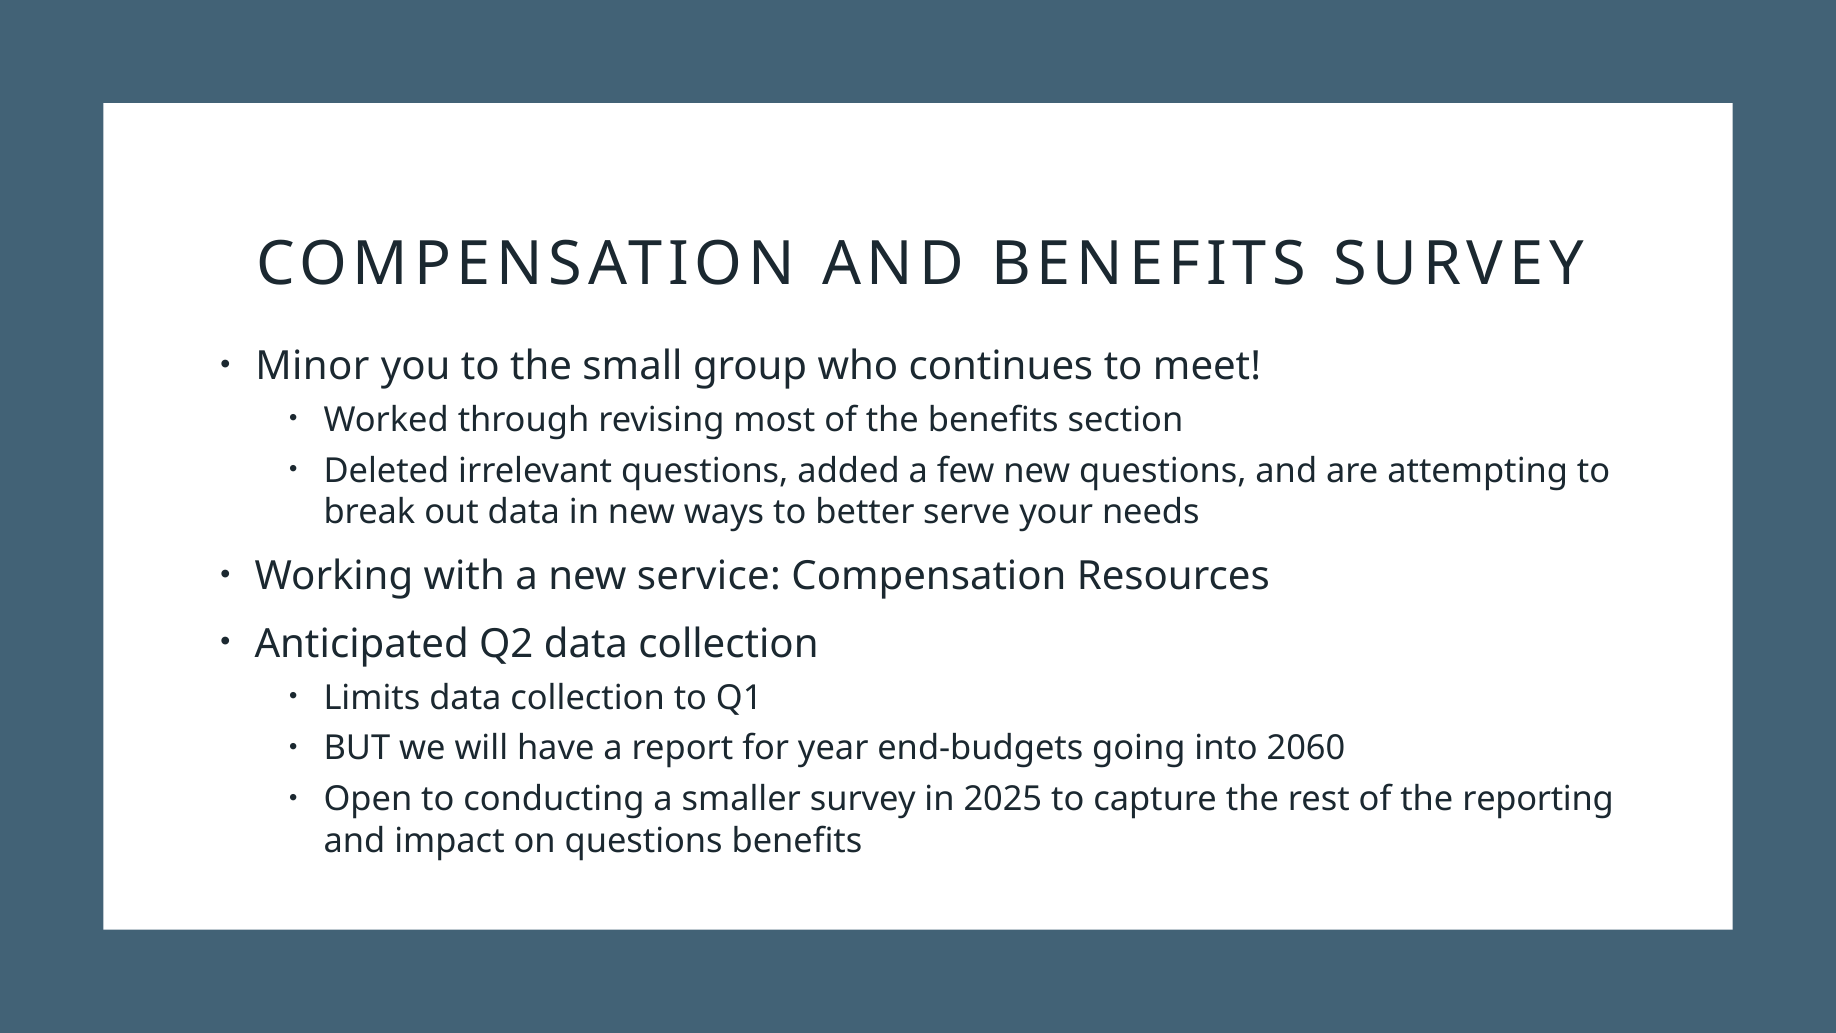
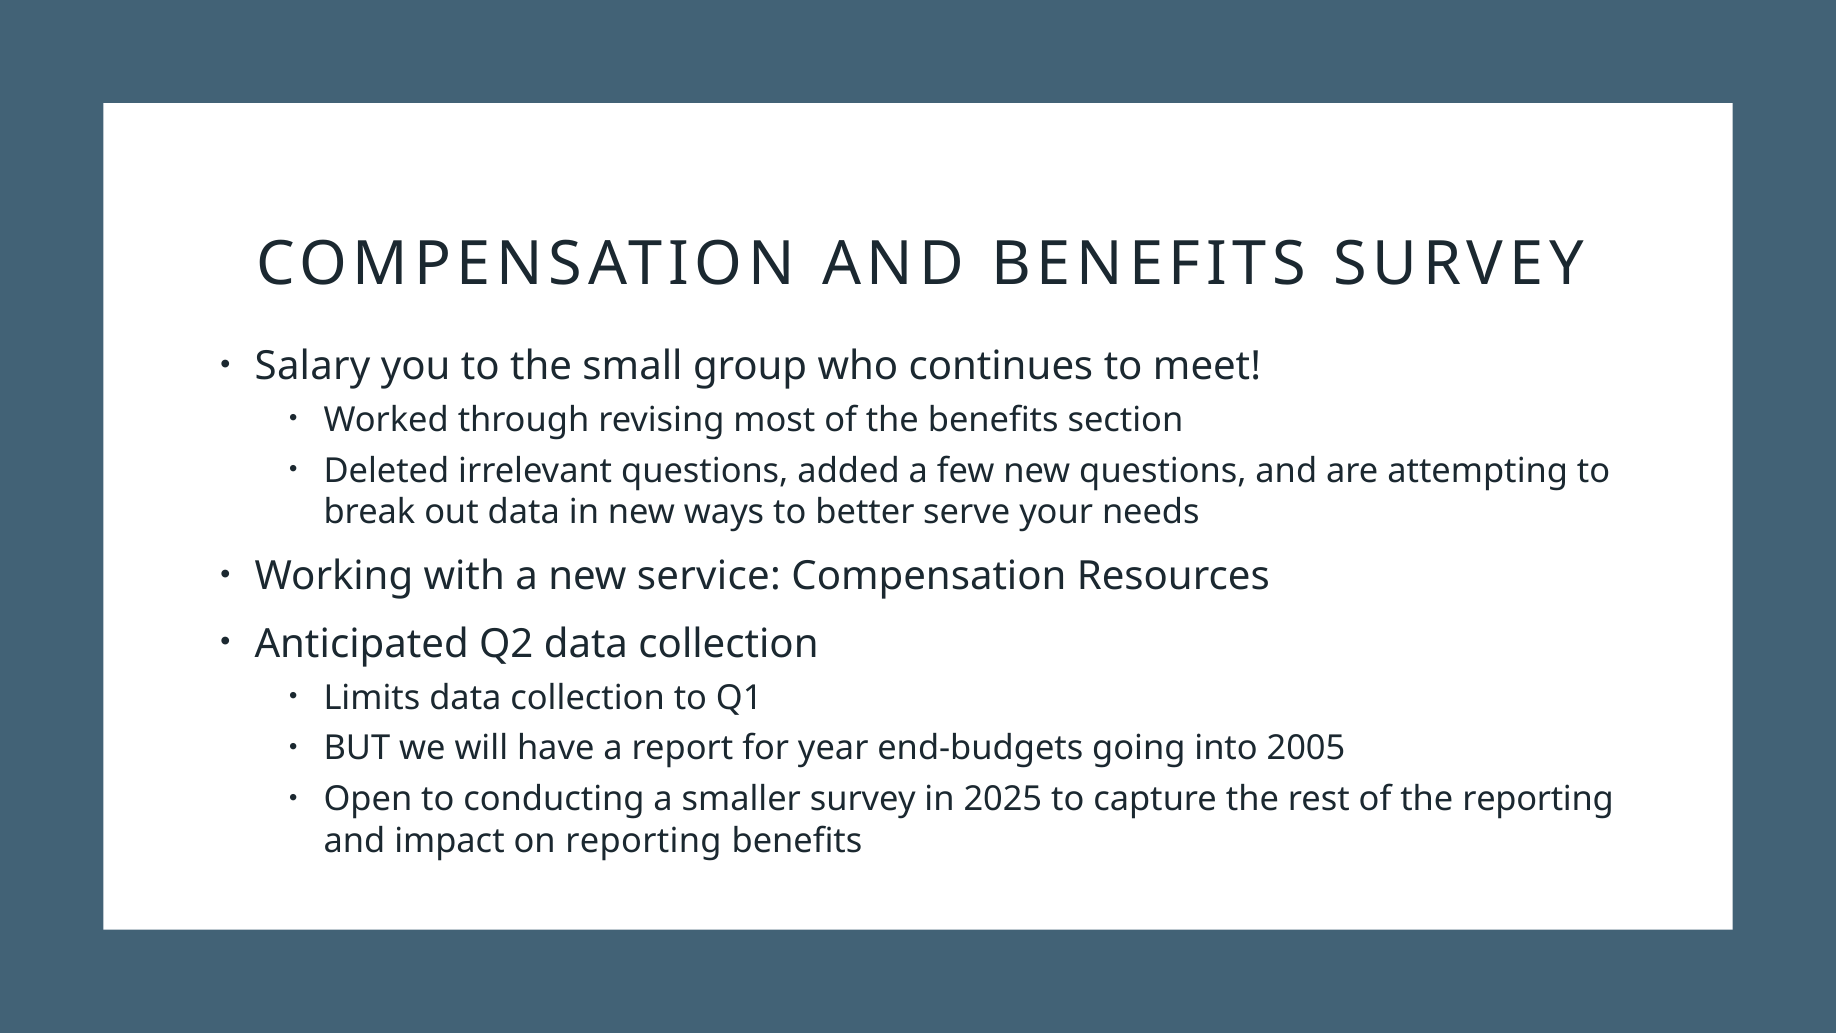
Minor: Minor -> Salary
2060: 2060 -> 2005
on questions: questions -> reporting
